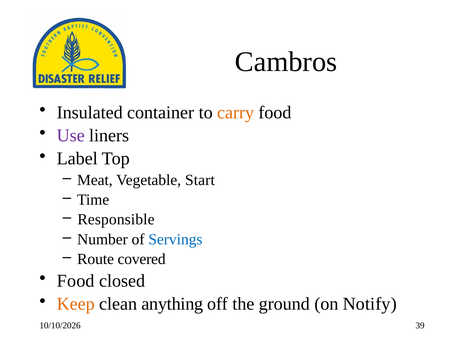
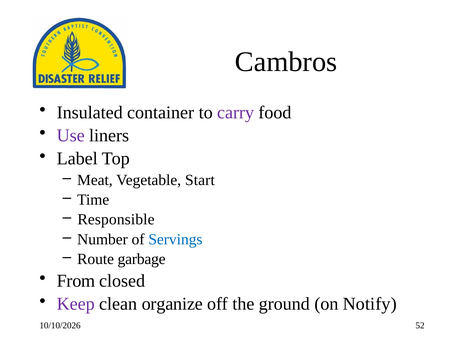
carry colour: orange -> purple
covered: covered -> garbage
Food at (76, 281): Food -> From
Keep colour: orange -> purple
anything: anything -> organize
39: 39 -> 52
